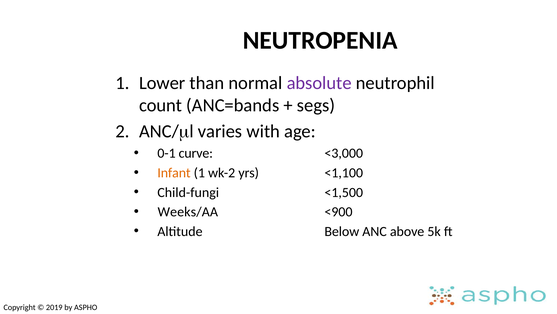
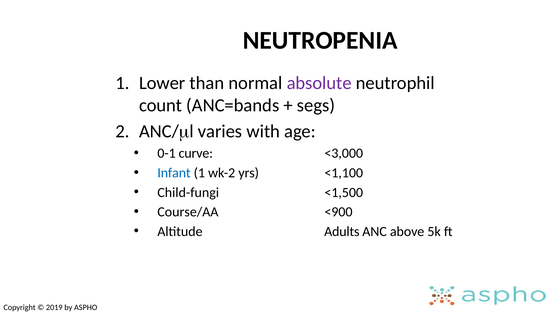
Infant colour: orange -> blue
Weeks/AA: Weeks/AA -> Course/AA
Below: Below -> Adults
